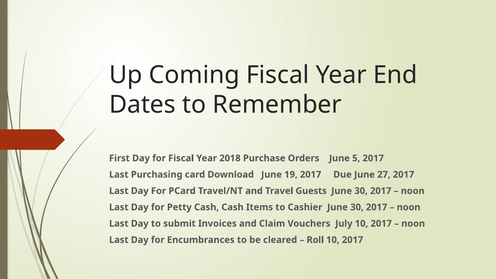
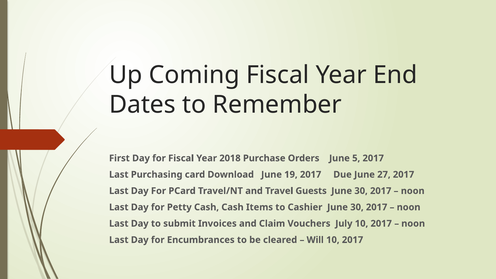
Roll: Roll -> Will
